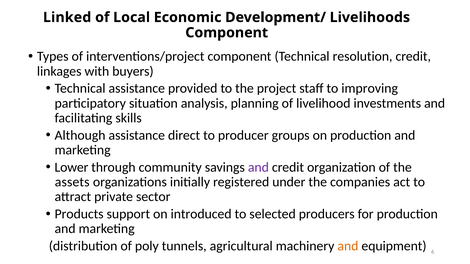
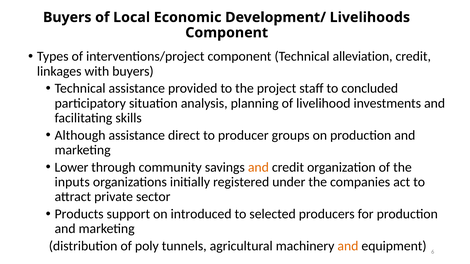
Linked at (67, 17): Linked -> Buyers
resolution: resolution -> alleviation
improving: improving -> concluded
and at (258, 167) colour: purple -> orange
assets: assets -> inputs
